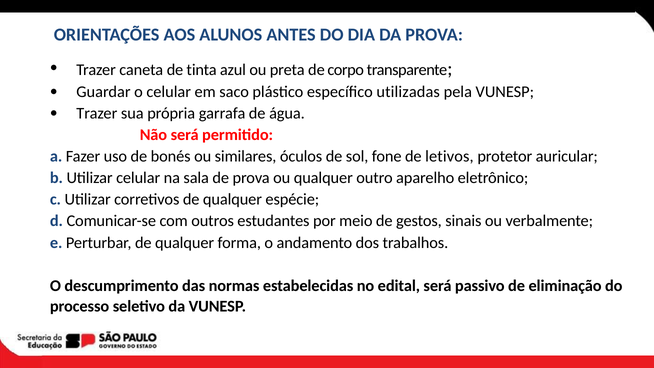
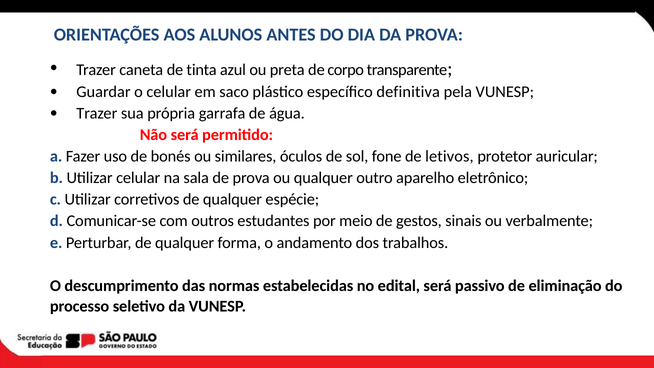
utilizadas: utilizadas -> definitiva
